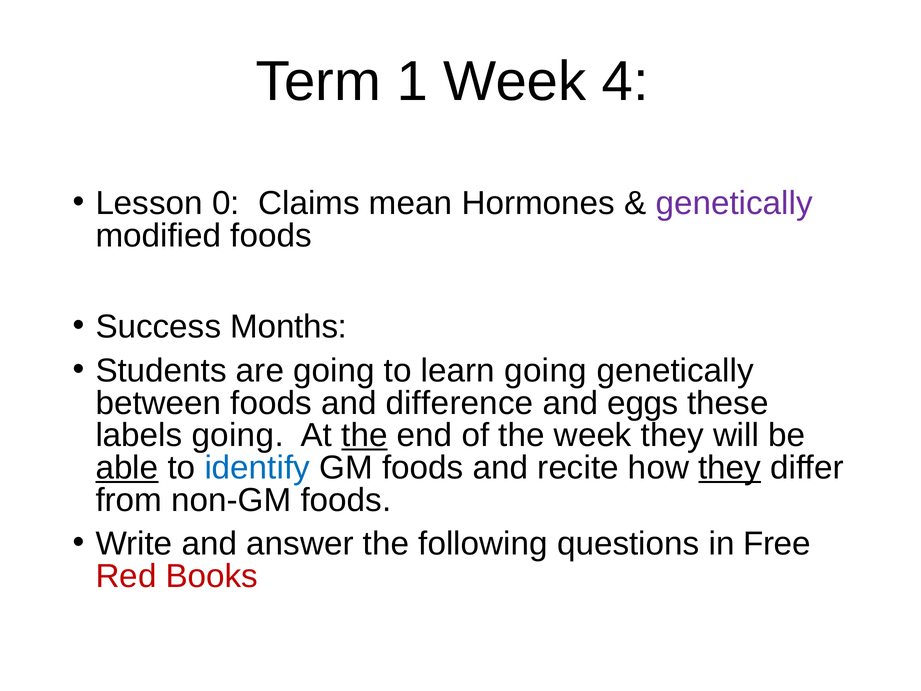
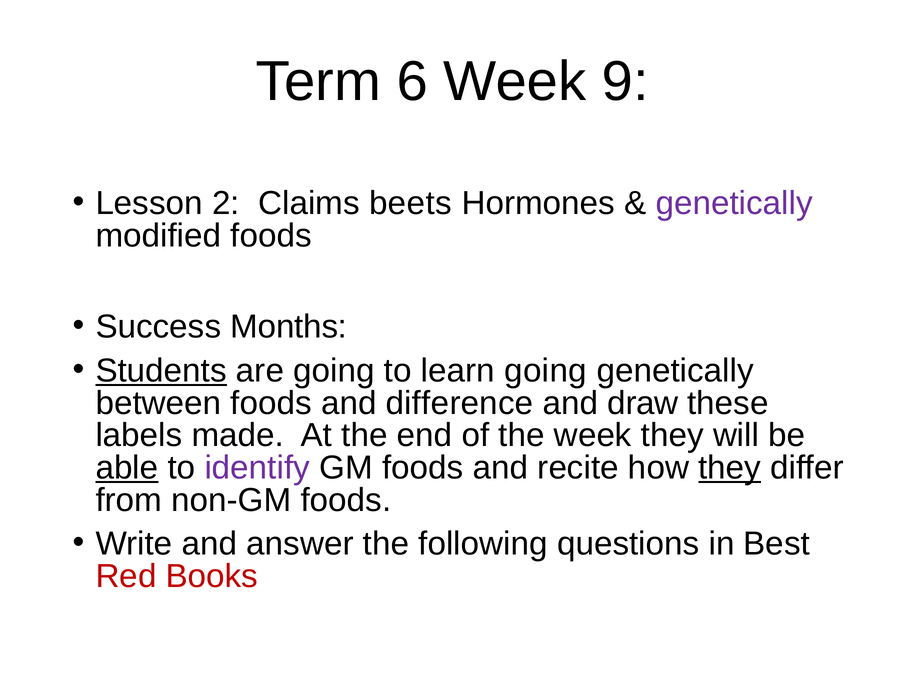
1: 1 -> 6
4: 4 -> 9
0: 0 -> 2
mean: mean -> beets
Students underline: none -> present
eggs: eggs -> draw
labels going: going -> made
the at (364, 435) underline: present -> none
identify colour: blue -> purple
Free: Free -> Best
